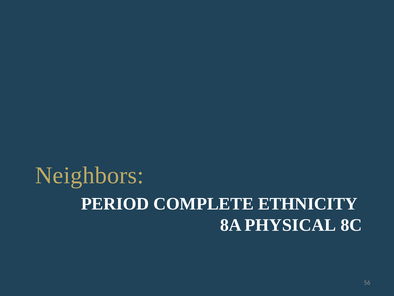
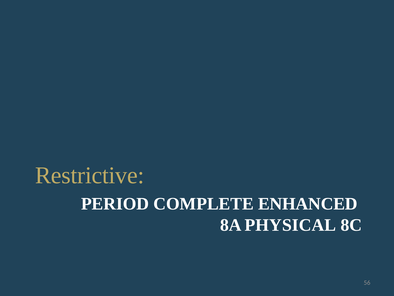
Neighbors: Neighbors -> Restrictive
ETHNICITY: ETHNICITY -> ENHANCED
